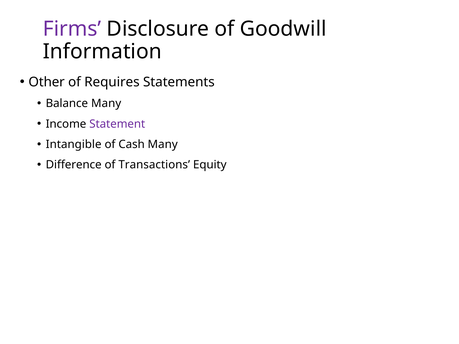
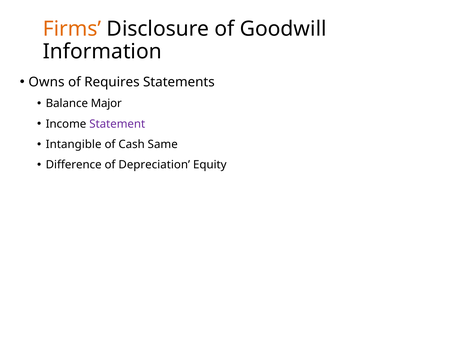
Firms colour: purple -> orange
Other: Other -> Owns
Balance Many: Many -> Major
Cash Many: Many -> Same
Transactions: Transactions -> Depreciation
